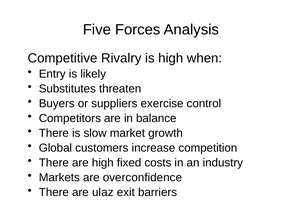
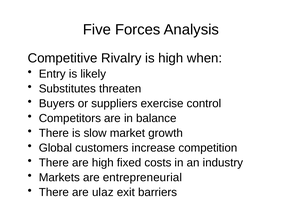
overconfidence: overconfidence -> entrepreneurial
